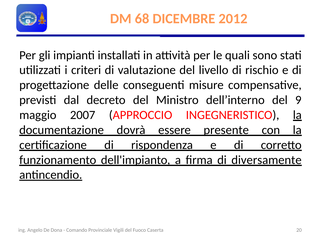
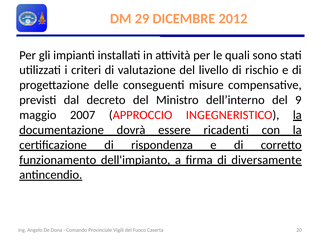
68: 68 -> 29
presente: presente -> ricadenti
